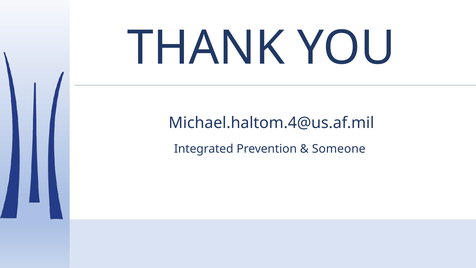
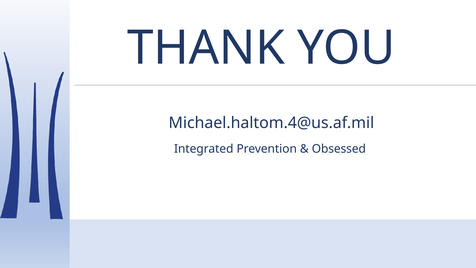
Someone: Someone -> Obsessed
